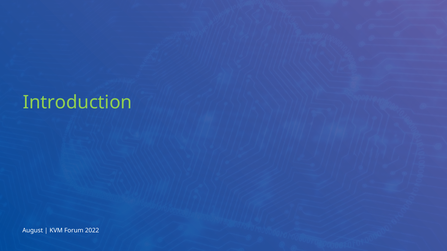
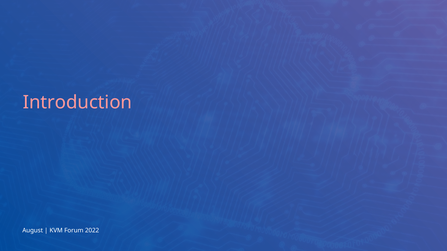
Introduction colour: light green -> pink
